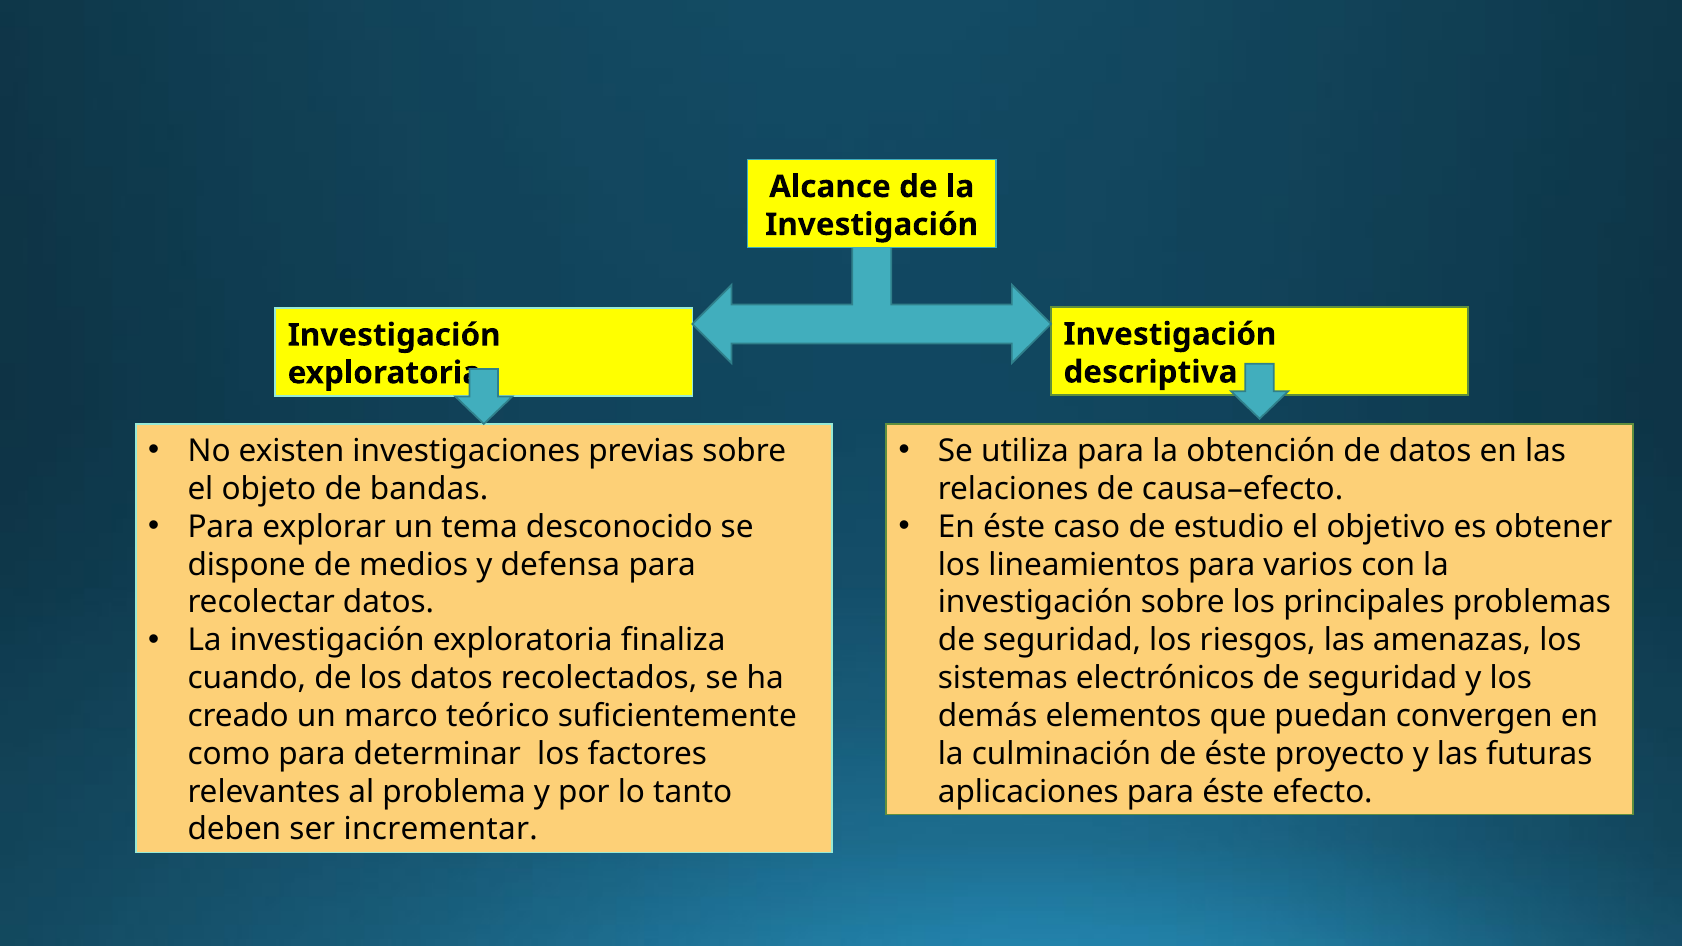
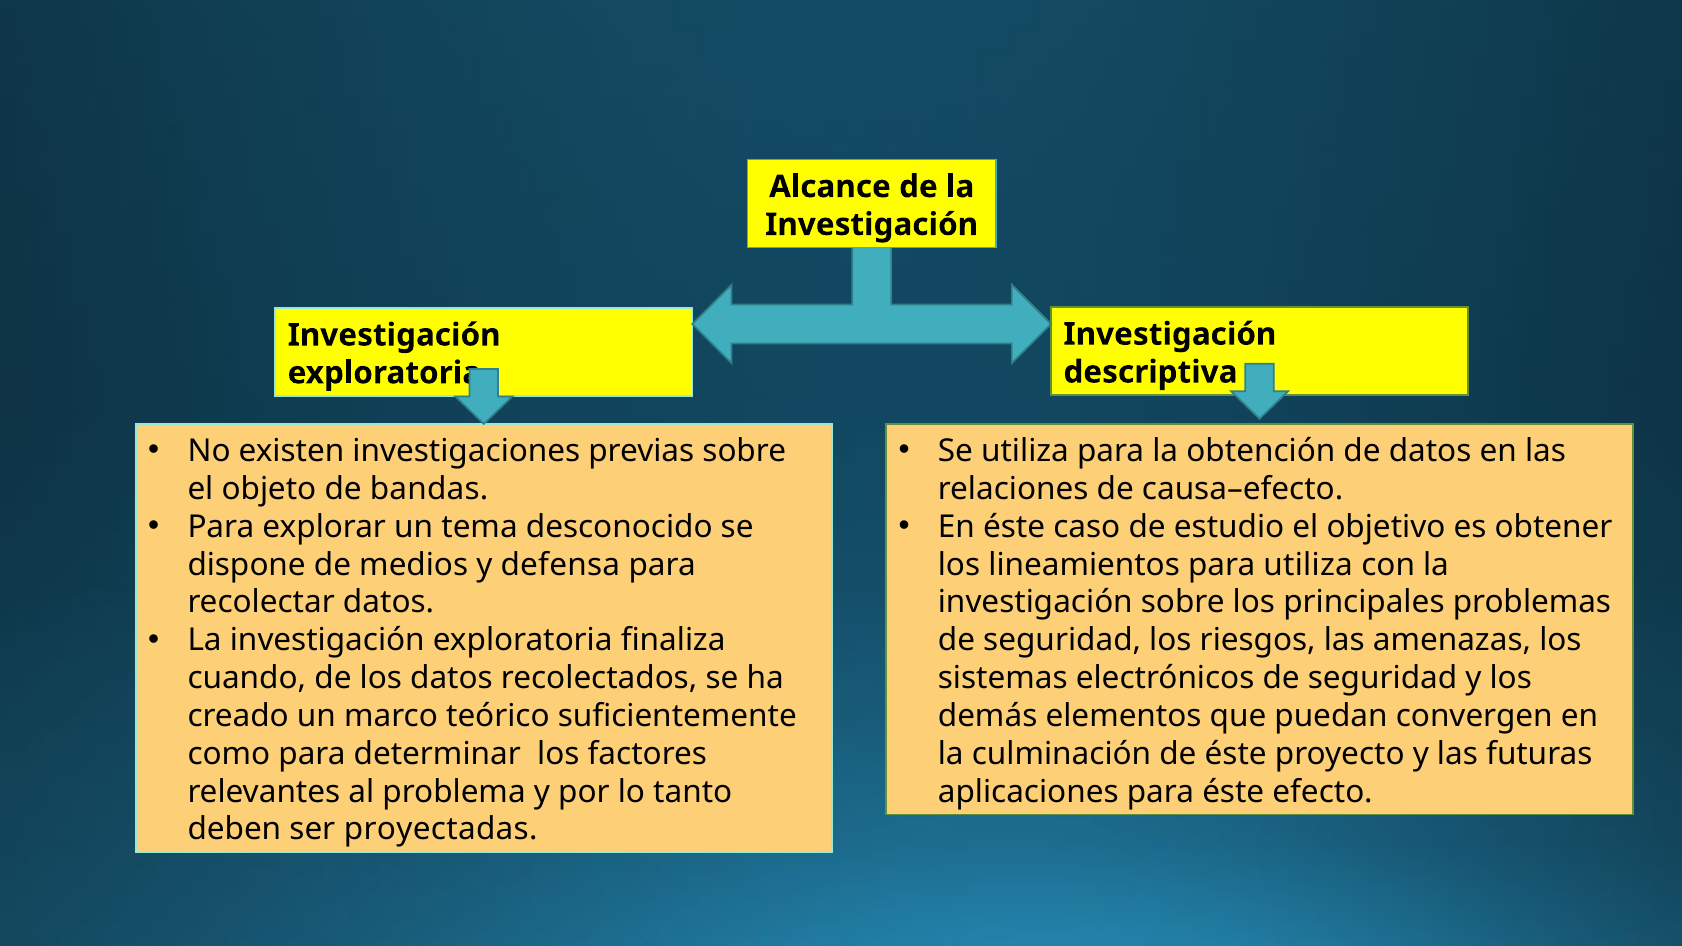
para varios: varios -> utiliza
incrementar: incrementar -> proyectadas
